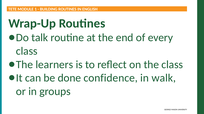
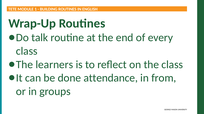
confidence: confidence -> attendance
walk: walk -> from
